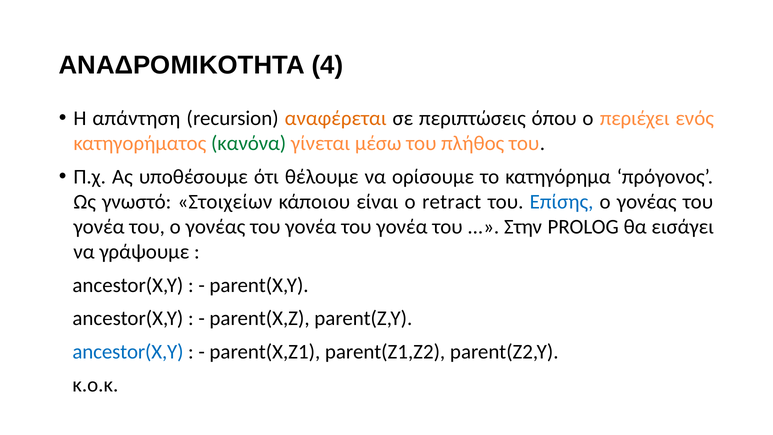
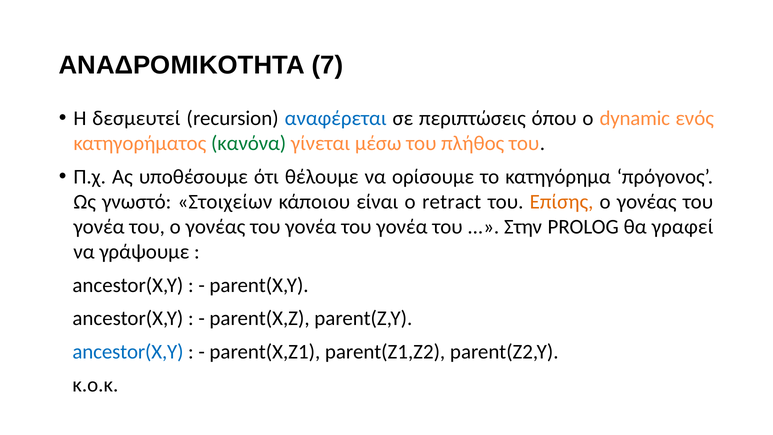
4: 4 -> 7
απάντηση: απάντηση -> δεσμευτεί
αναφέρεται colour: orange -> blue
περιέχει: περιέχει -> dynamic
Επίσης colour: blue -> orange
εισάγει: εισάγει -> γραφεί
